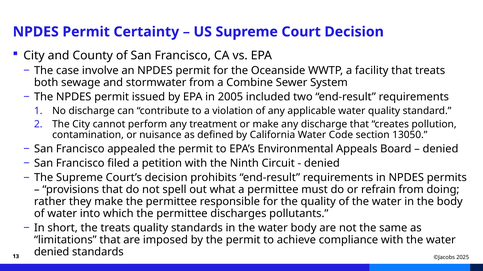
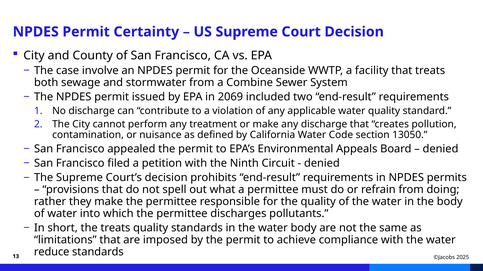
2005: 2005 -> 2069
denied at (52, 252): denied -> reduce
